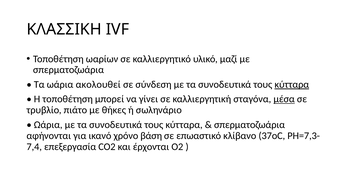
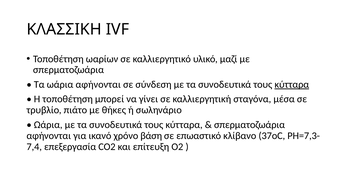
ωάρια ακολουθεί: ακολουθεί -> αφήνονται
μέσα underline: present -> none
έρχονται: έρχονται -> επίτευξη
